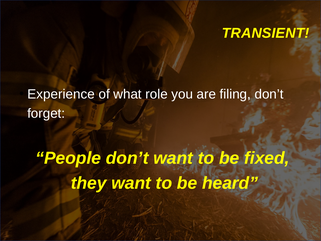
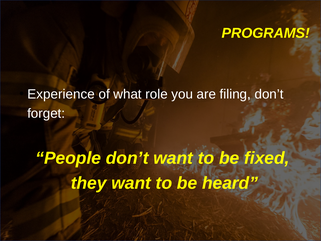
TRANSIENT: TRANSIENT -> PROGRAMS
